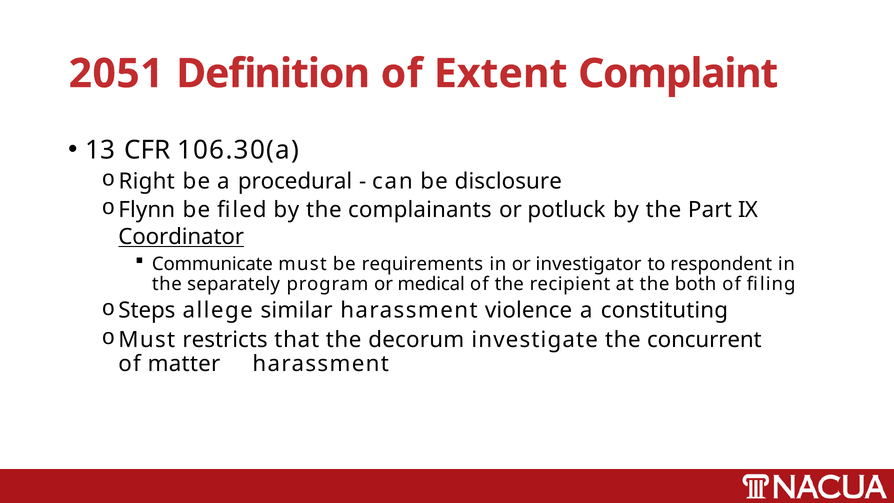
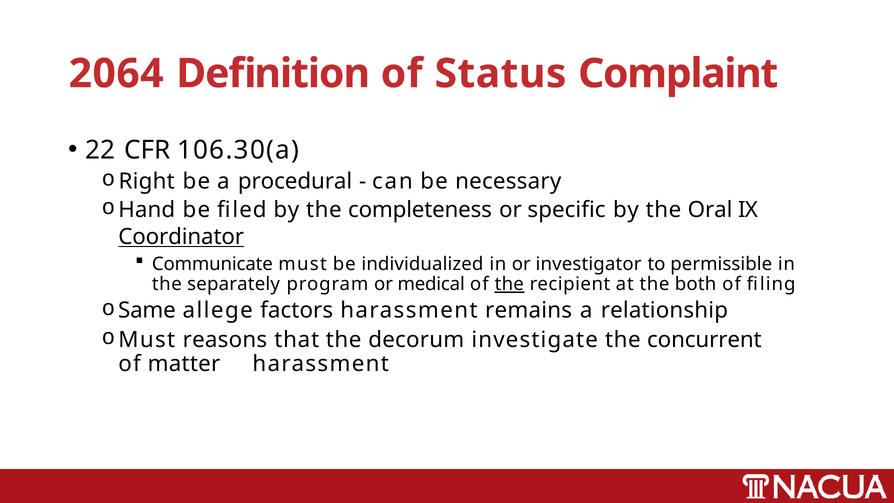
2051: 2051 -> 2064
Extent: Extent -> Status
13: 13 -> 22
disclosure: disclosure -> necessary
Flynn: Flynn -> Hand
complainants: complainants -> completeness
potluck: potluck -> specific
Part: Part -> Oral
requirements: requirements -> individualized
respondent: respondent -> permissible
the at (509, 284) underline: none -> present
Steps: Steps -> Same
similar: similar -> factors
violence: violence -> remains
constituting: constituting -> relationship
restricts: restricts -> reasons
